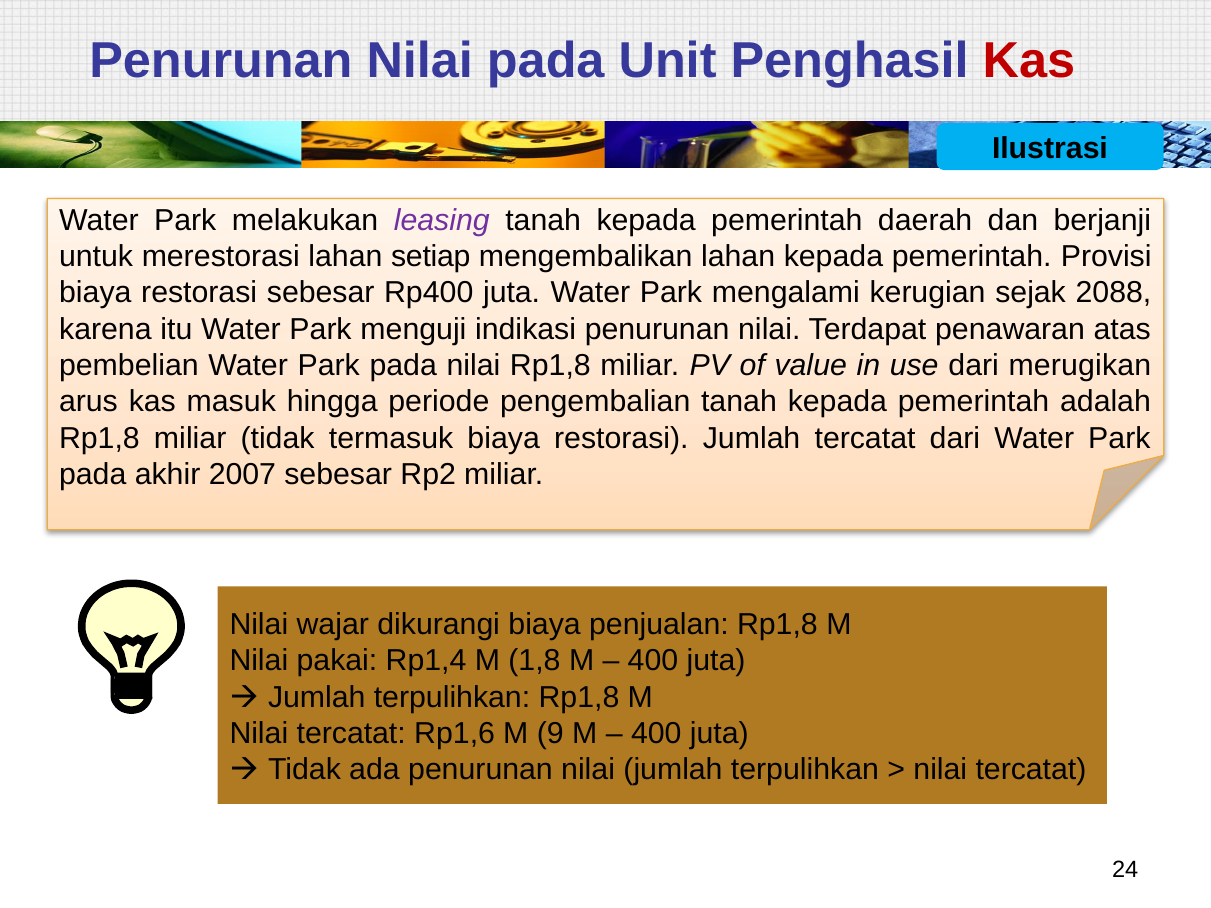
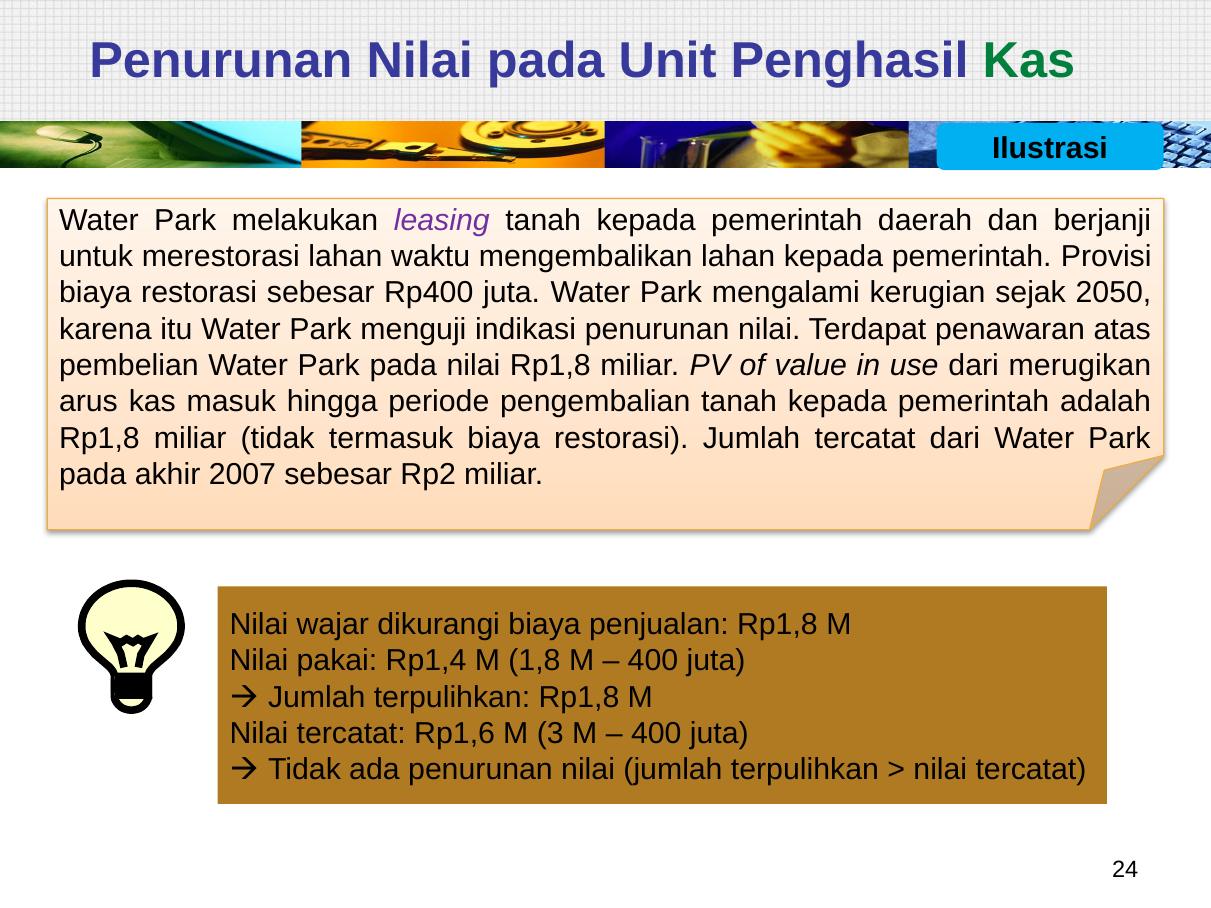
Kas at (1029, 61) colour: red -> green
setiap: setiap -> waktu
2088: 2088 -> 2050
9: 9 -> 3
